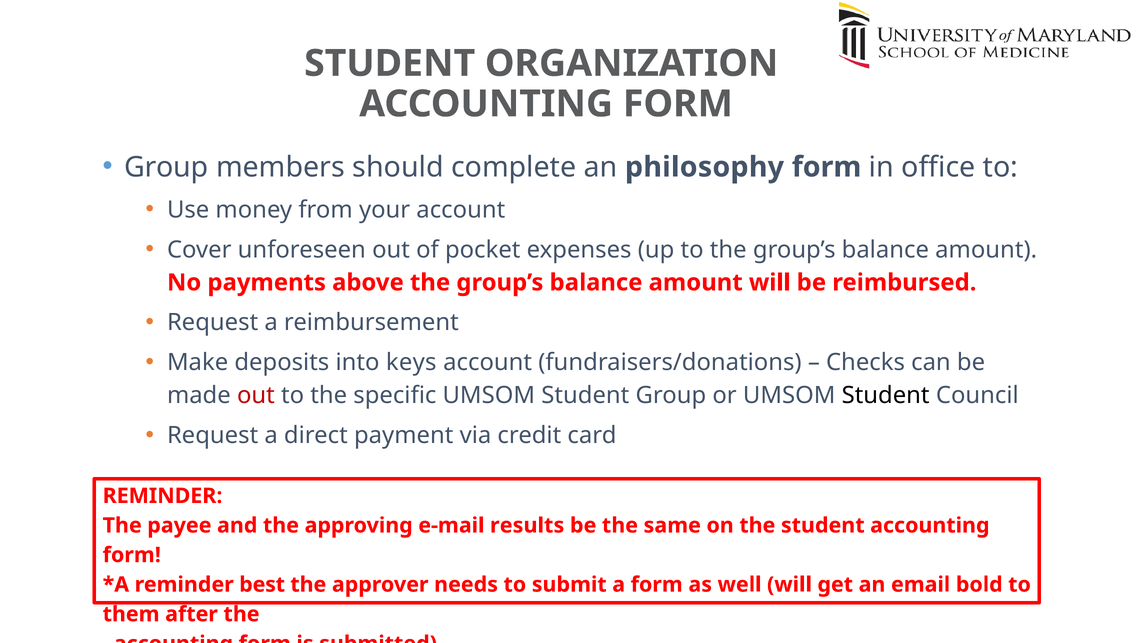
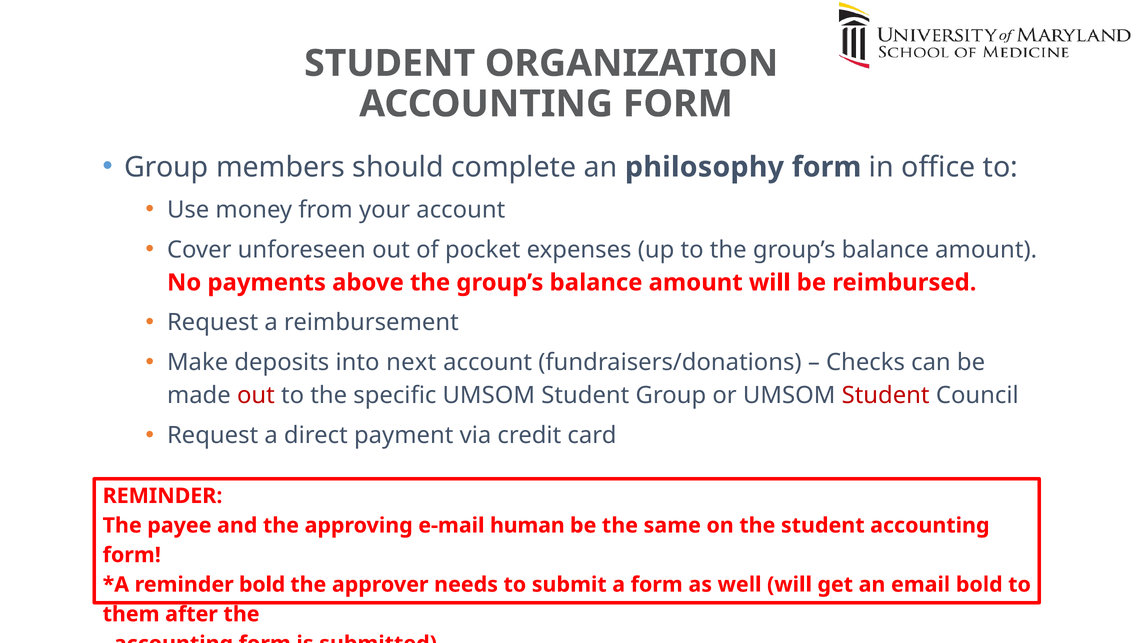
keys: keys -> next
Student at (886, 396) colour: black -> red
results: results -> human
reminder best: best -> bold
